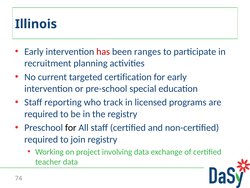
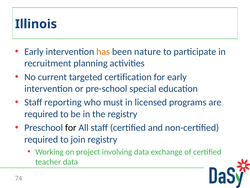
has colour: red -> orange
ranges: ranges -> nature
track: track -> must
